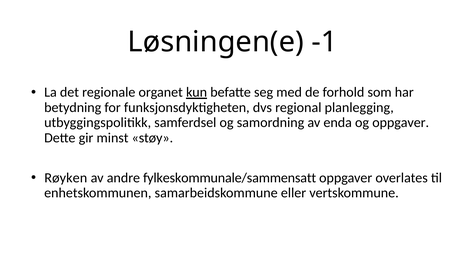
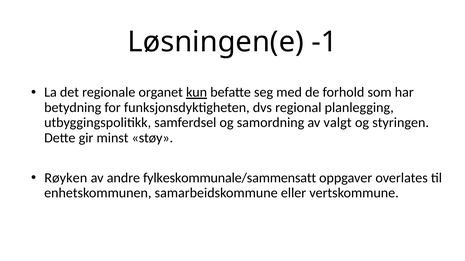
enda: enda -> valgt
og oppgaver: oppgaver -> styringen
